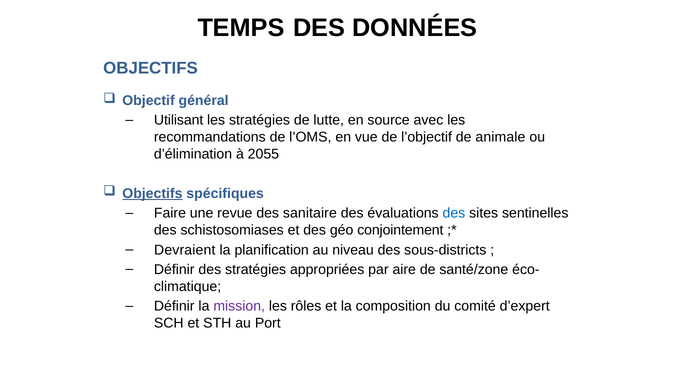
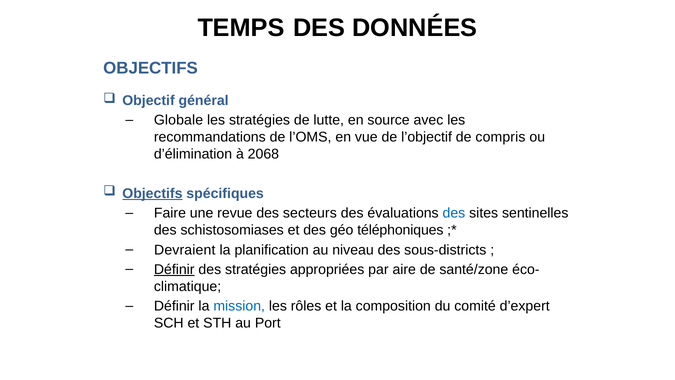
Utilisant: Utilisant -> Globale
animale: animale -> compris
2055: 2055 -> 2068
sanitaire: sanitaire -> secteurs
conjointement: conjointement -> téléphoniques
Définir at (174, 269) underline: none -> present
mission colour: purple -> blue
